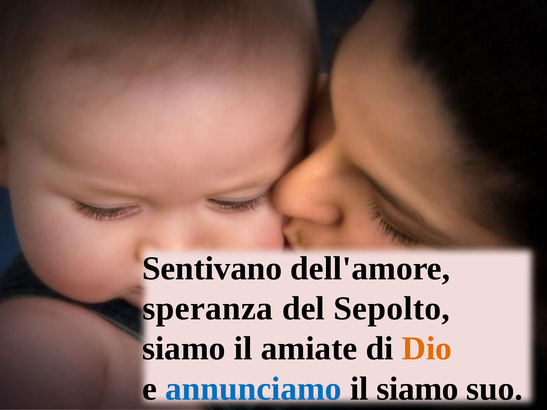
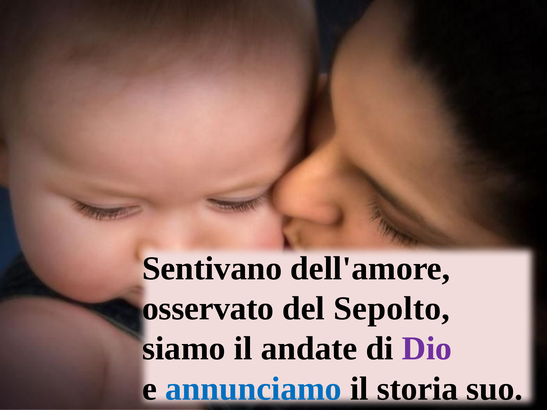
speranza: speranza -> osservato
amiate: amiate -> andate
Dio colour: orange -> purple
il siamo: siamo -> storia
